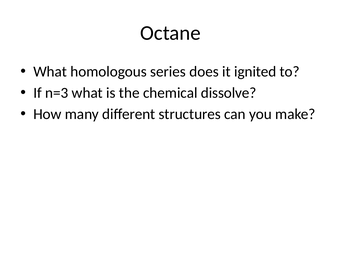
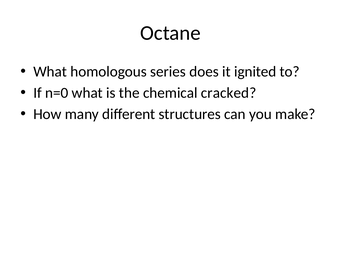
n=3: n=3 -> n=0
dissolve: dissolve -> cracked
